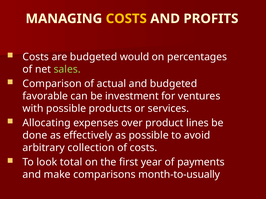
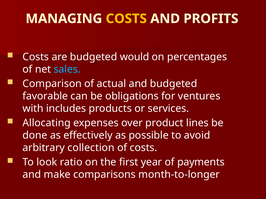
sales colour: light green -> light blue
investment: investment -> obligations
with possible: possible -> includes
total: total -> ratio
month-to-usually: month-to-usually -> month-to-longer
